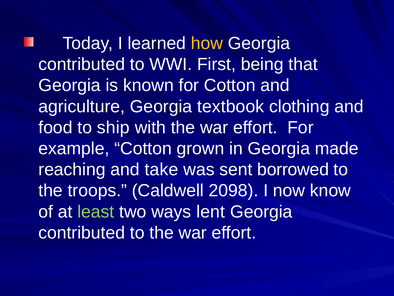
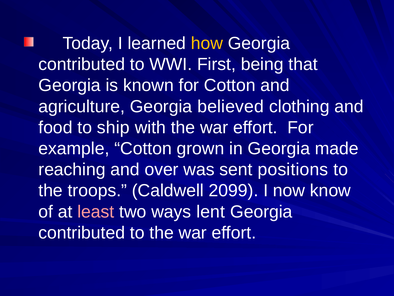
textbook: textbook -> believed
take: take -> over
borrowed: borrowed -> positions
2098: 2098 -> 2099
least colour: light green -> pink
